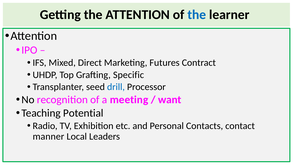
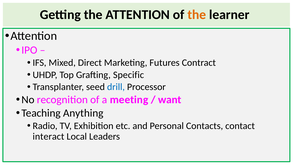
the at (197, 15) colour: blue -> orange
Potential: Potential -> Anything
manner: manner -> interact
